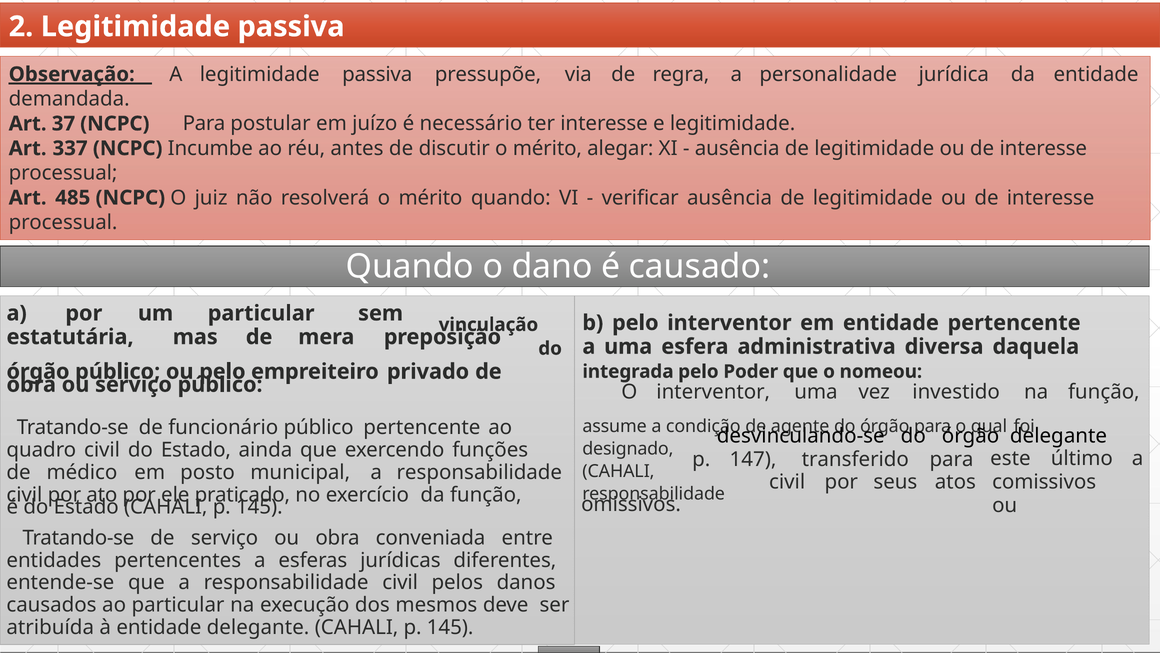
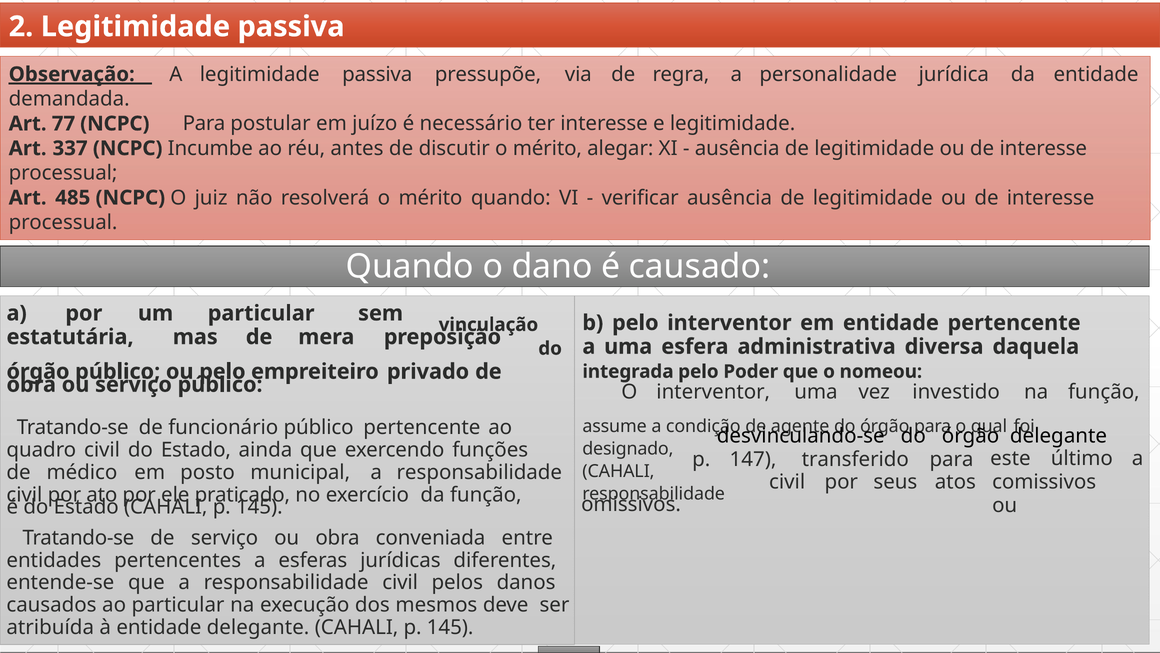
37: 37 -> 77
